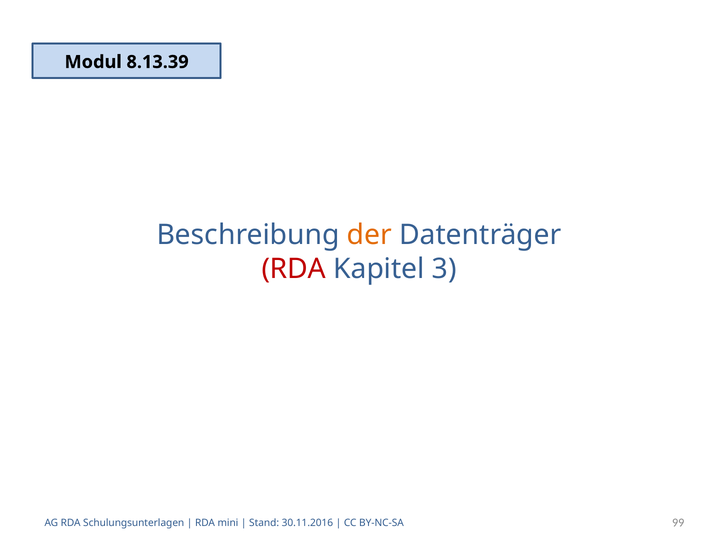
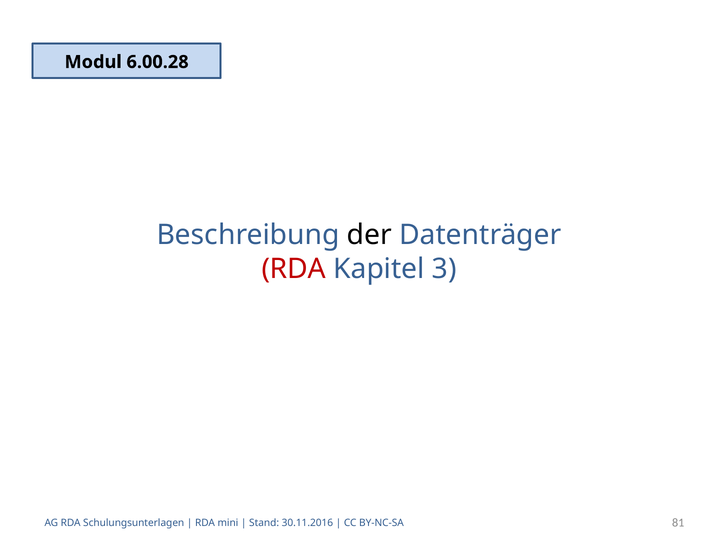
8.13.39: 8.13.39 -> 6.00.28
der colour: orange -> black
99: 99 -> 81
